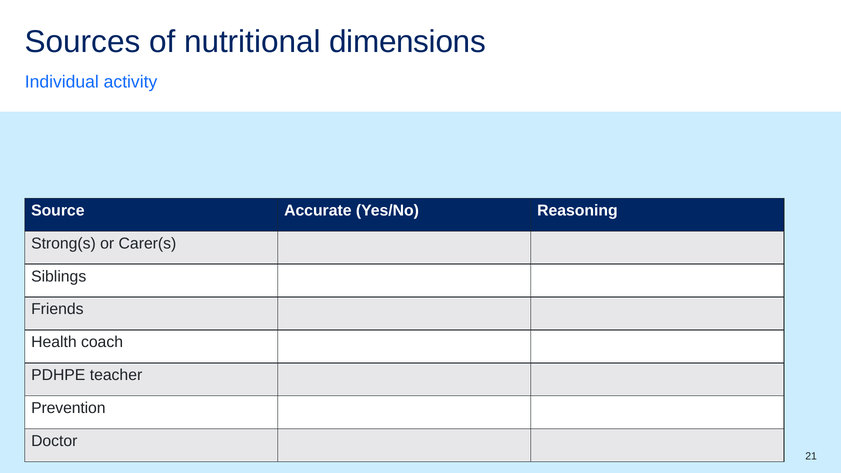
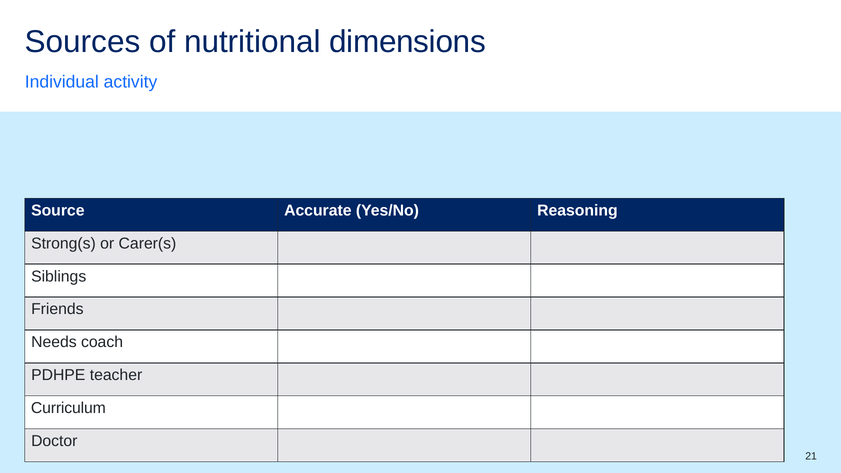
Health: Health -> Needs
Prevention: Prevention -> Curriculum
